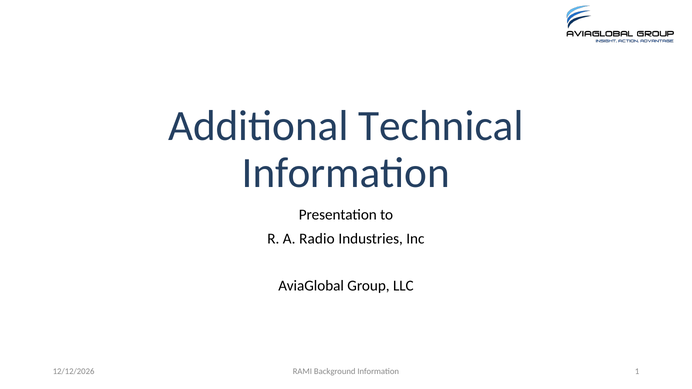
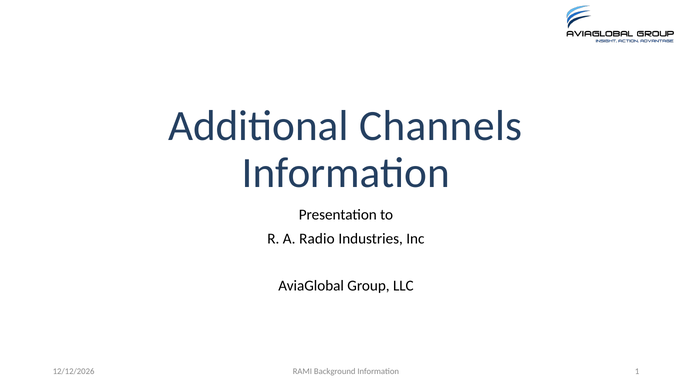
Technical: Technical -> Channels
